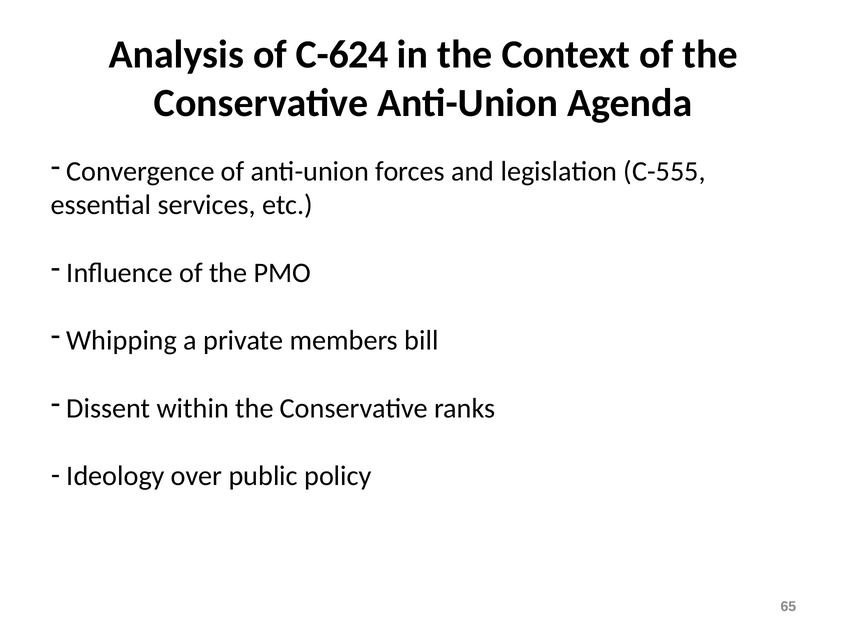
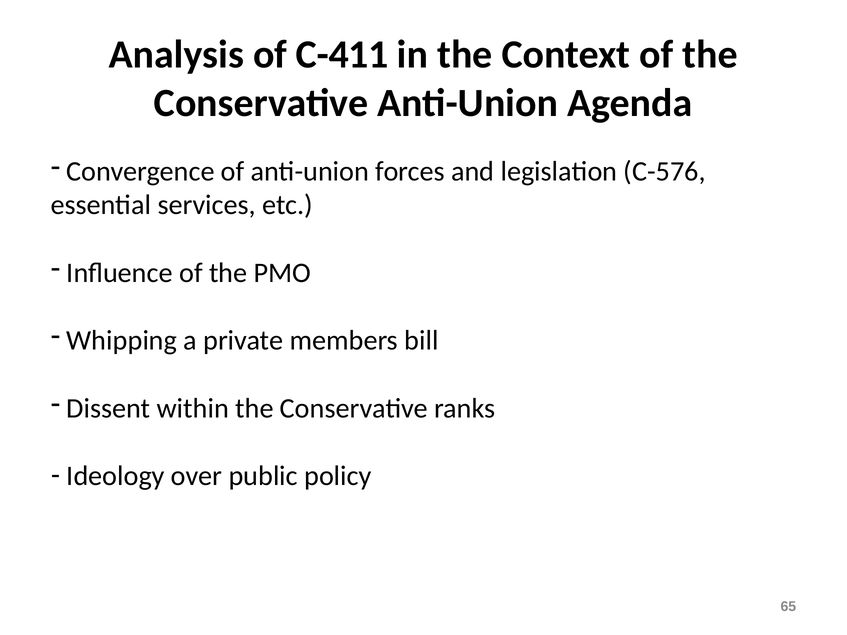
C-624: C-624 -> C-411
C-555: C-555 -> C-576
